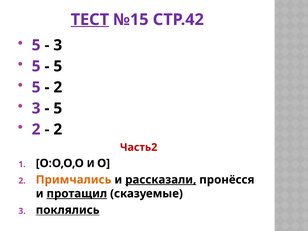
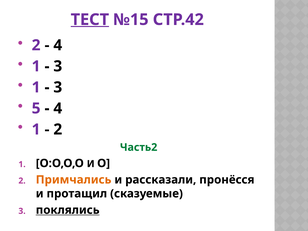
5 at (36, 45): 5 -> 2
3 at (58, 45): 3 -> 4
5 at (36, 66): 5 -> 1
5 at (58, 66): 5 -> 3
5 at (36, 87): 5 -> 1
2 at (58, 87): 2 -> 3
3 at (36, 108): 3 -> 5
5 at (58, 108): 5 -> 4
2 at (36, 129): 2 -> 1
Часть2 colour: red -> green
рассказали underline: present -> none
протащил underline: present -> none
